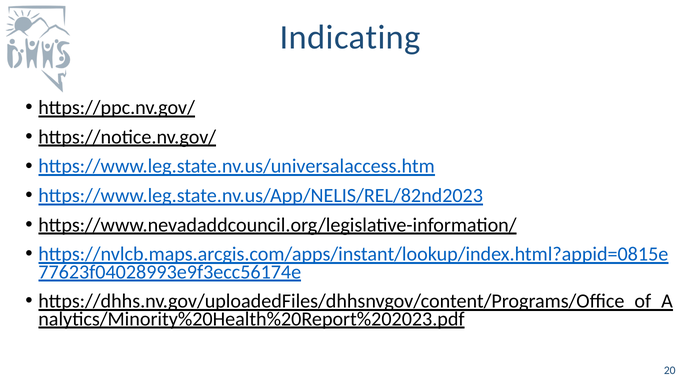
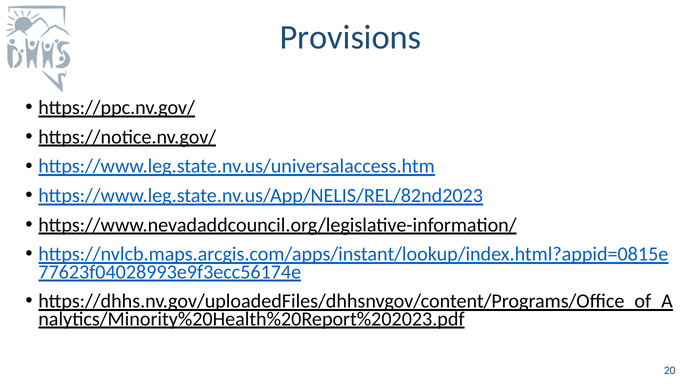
Indicating: Indicating -> Provisions
